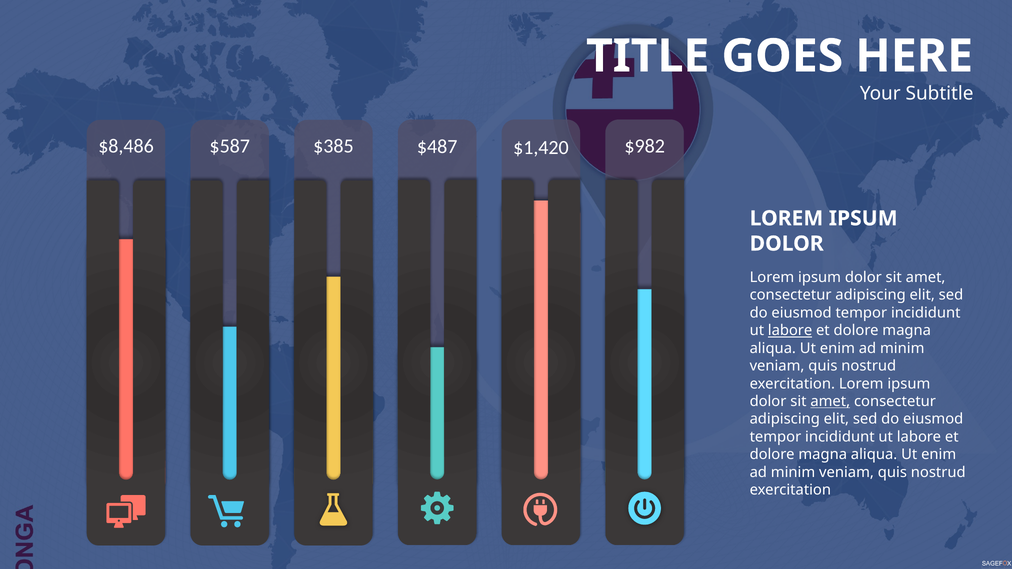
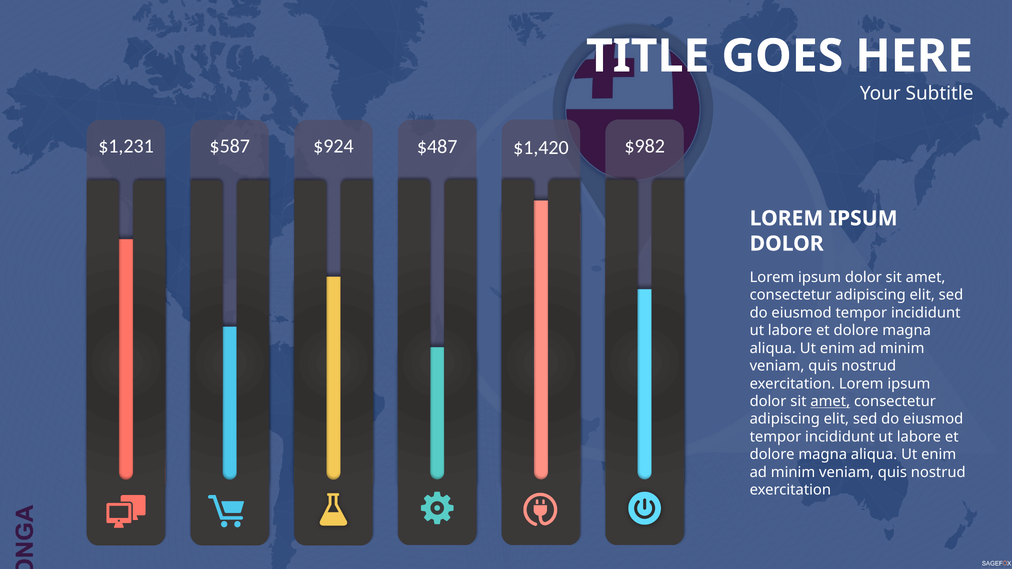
$8,486: $8,486 -> $1,231
$385: $385 -> $924
labore at (790, 331) underline: present -> none
